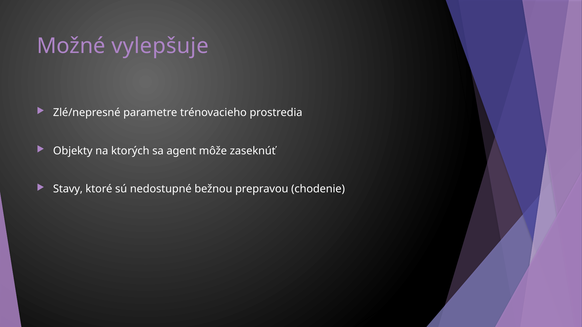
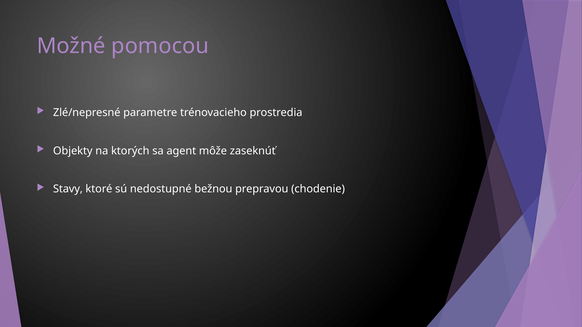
vylepšuje: vylepšuje -> pomocou
